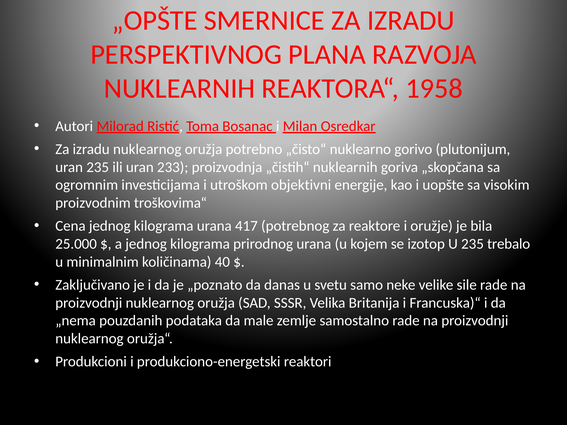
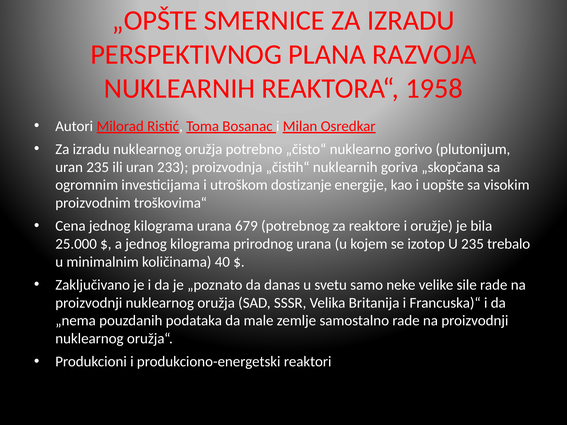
objektivni: objektivni -> dostizanje
417: 417 -> 679
